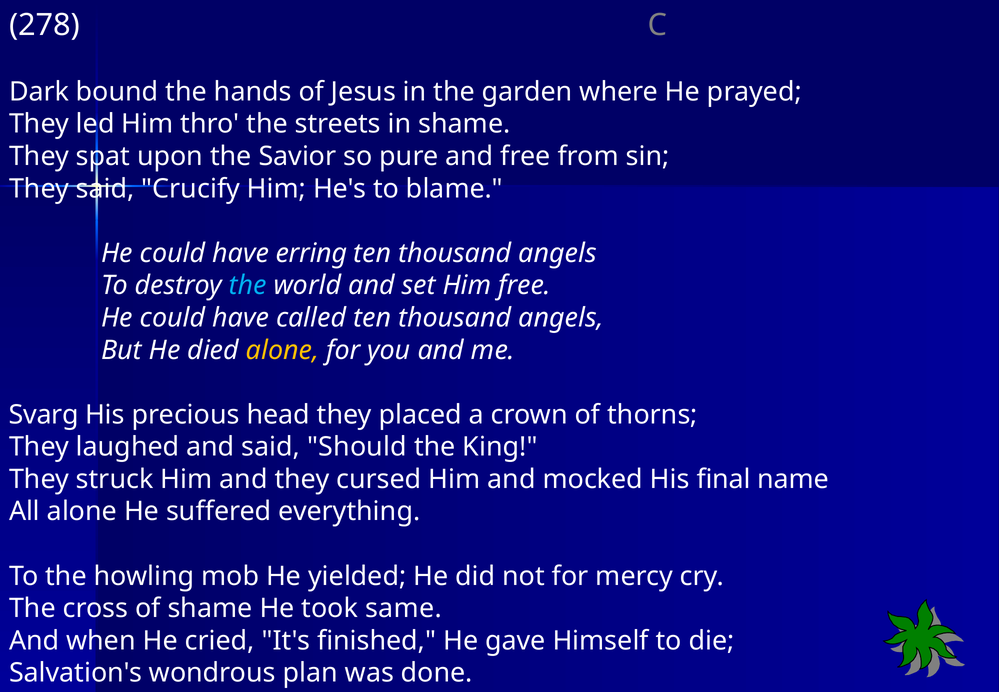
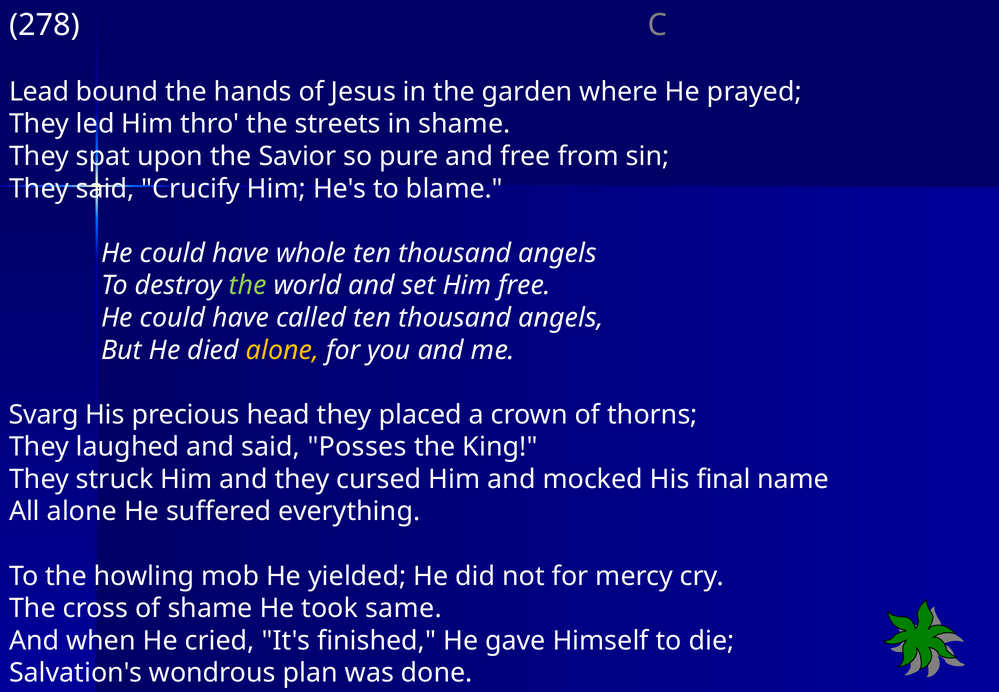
Dark: Dark -> Lead
erring: erring -> whole
the at (248, 285) colour: light blue -> light green
Should: Should -> Posses
